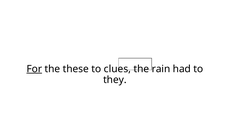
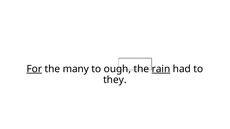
these: these -> many
clues: clues -> ough
rain underline: none -> present
